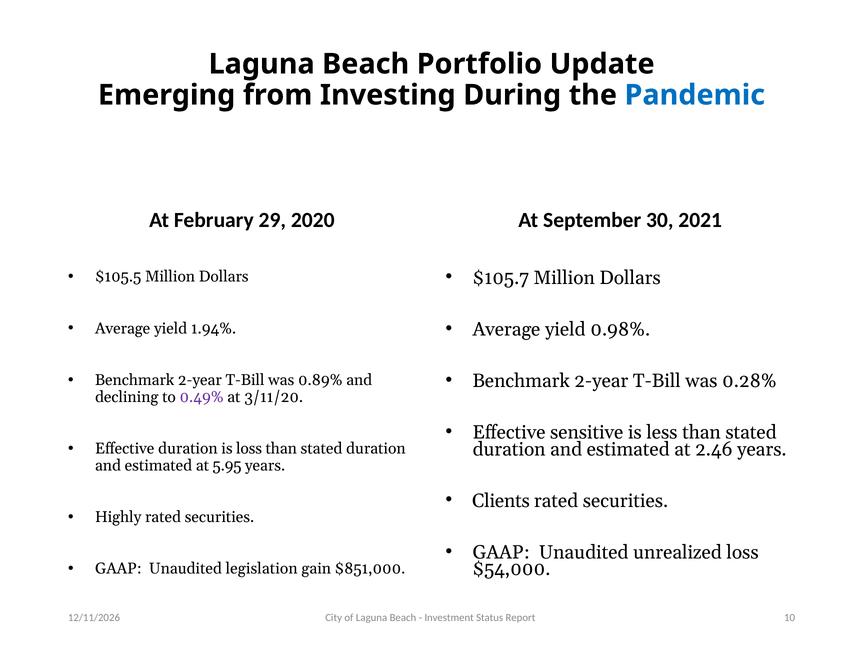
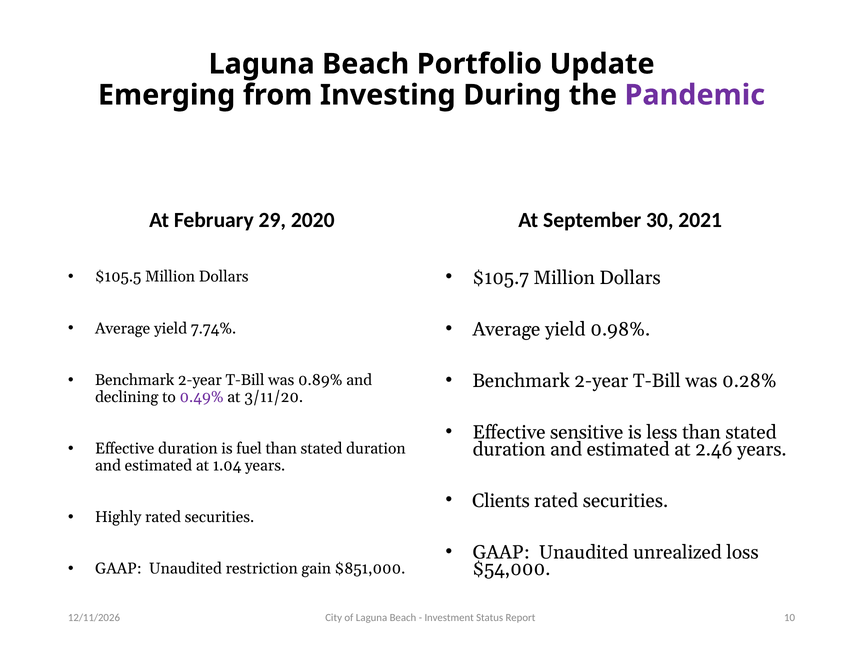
Pandemic colour: blue -> purple
1.94%: 1.94% -> 7.74%
is loss: loss -> fuel
5.95: 5.95 -> 1.04
legislation: legislation -> restriction
